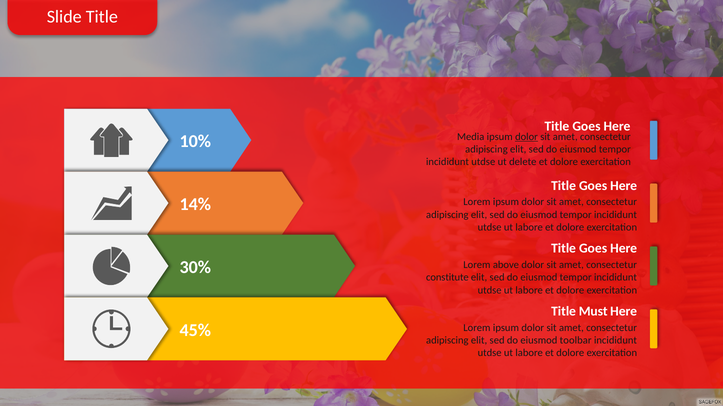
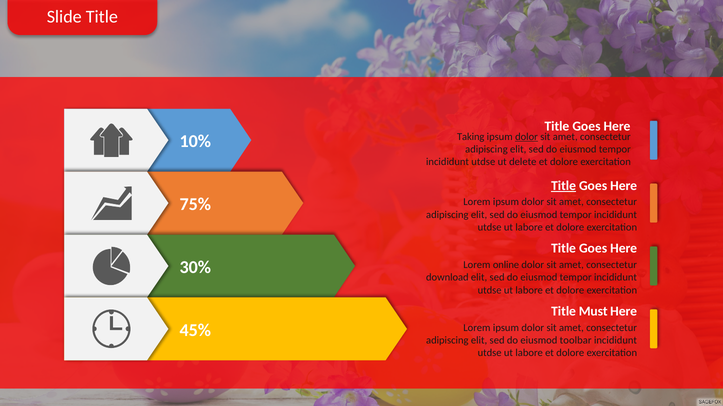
Media: Media -> Taking
Title at (564, 186) underline: none -> present
14%: 14% -> 75%
above: above -> online
constitute: constitute -> download
